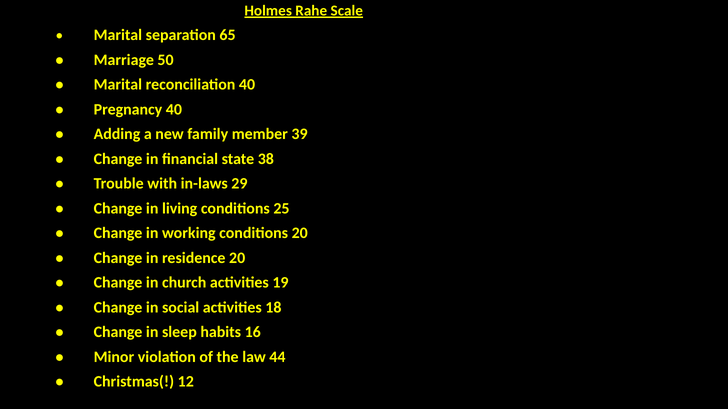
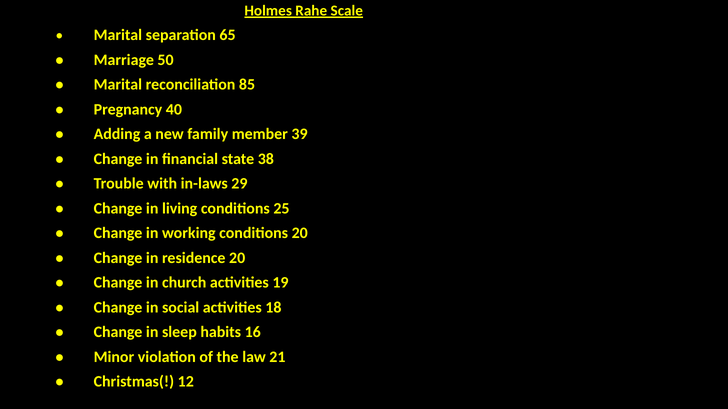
reconciliation 40: 40 -> 85
44: 44 -> 21
